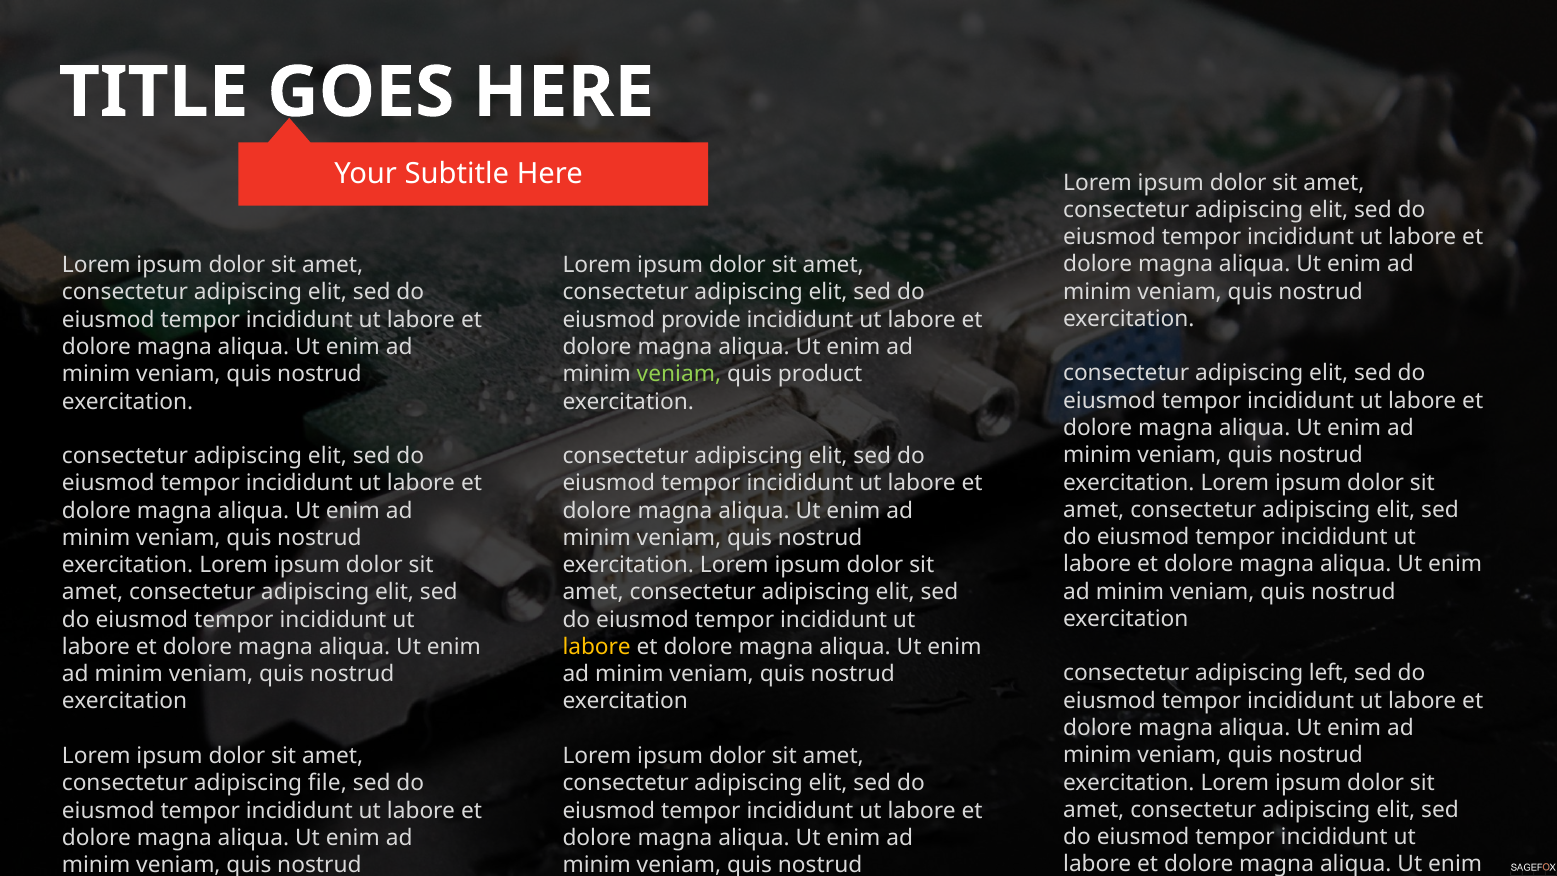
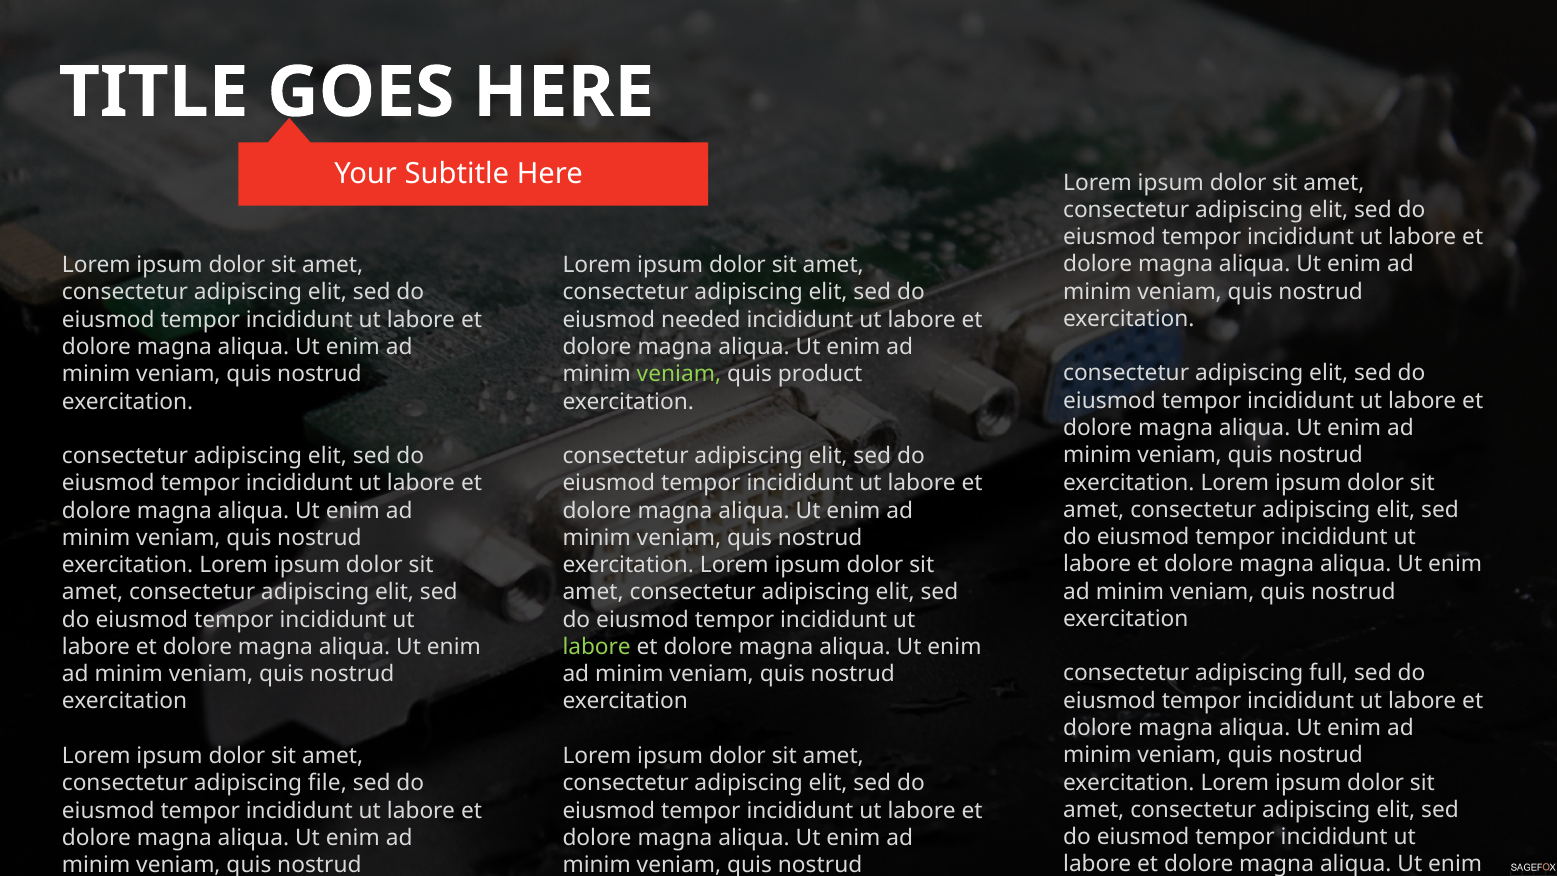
provide: provide -> needed
labore at (597, 647) colour: yellow -> light green
left: left -> full
